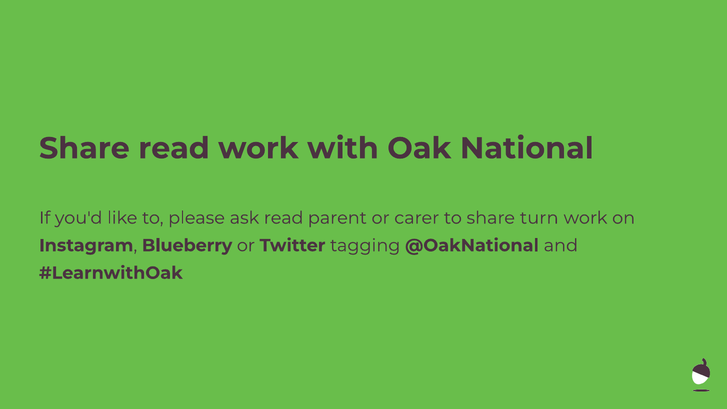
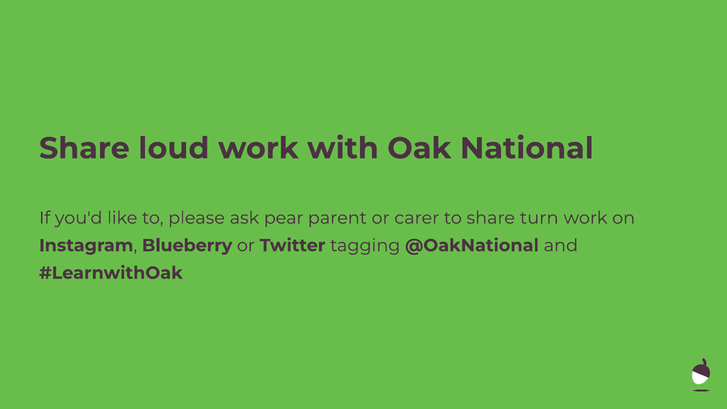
Share read: read -> loud
ask read: read -> pear
